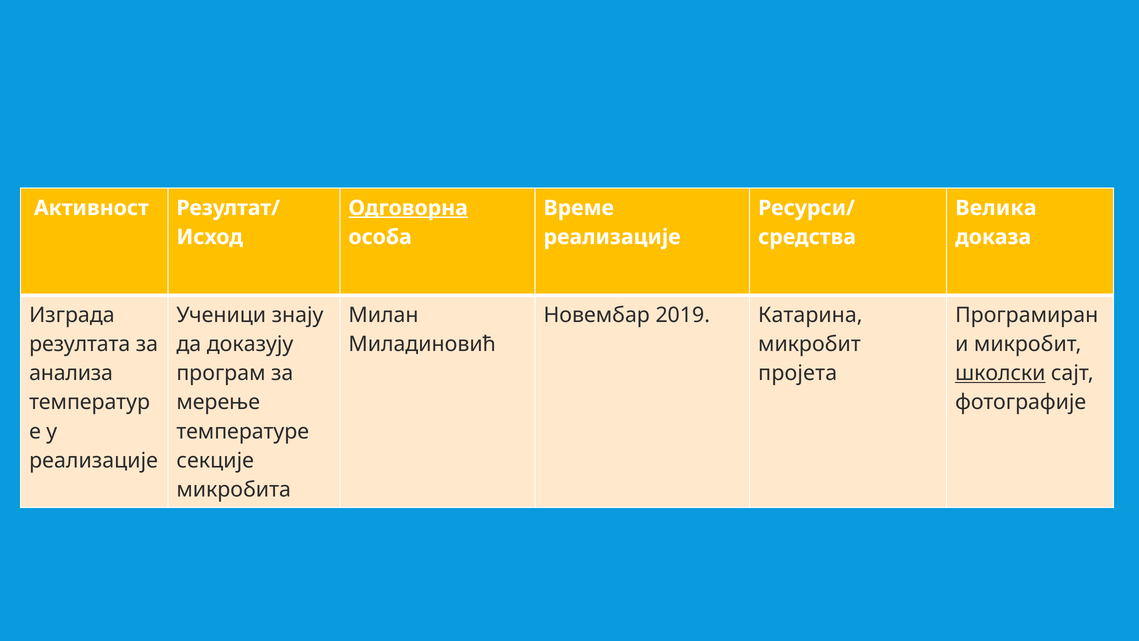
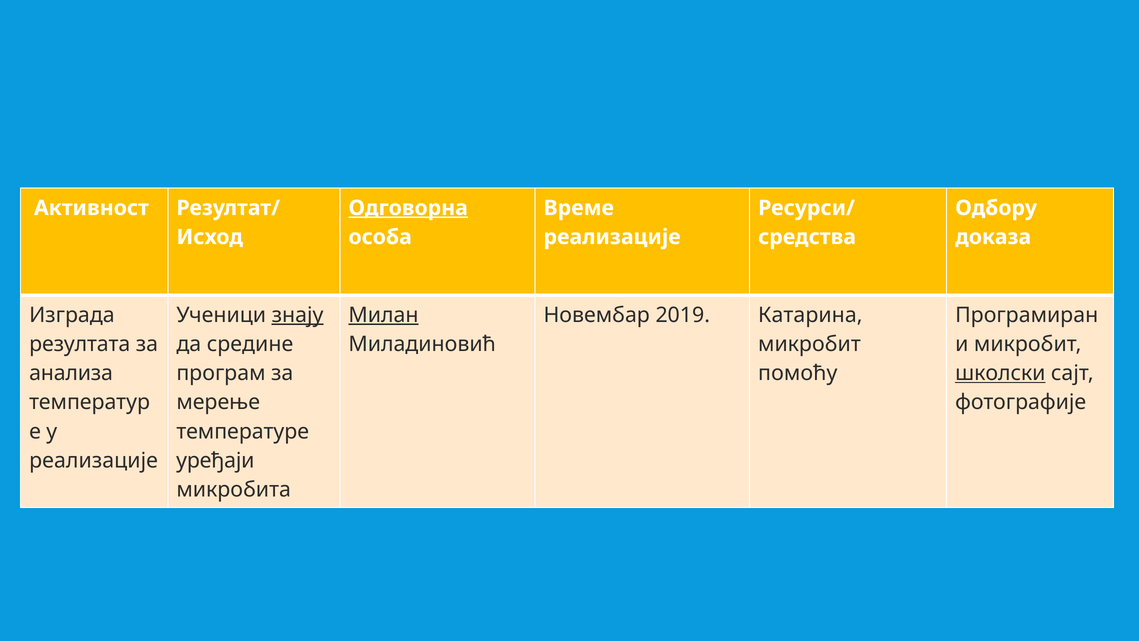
Велика: Велика -> Одбору
знају underline: none -> present
Милан underline: none -> present
доказују: доказују -> средине
пројета: пројета -> помоћу
секције: секције -> уређаји
